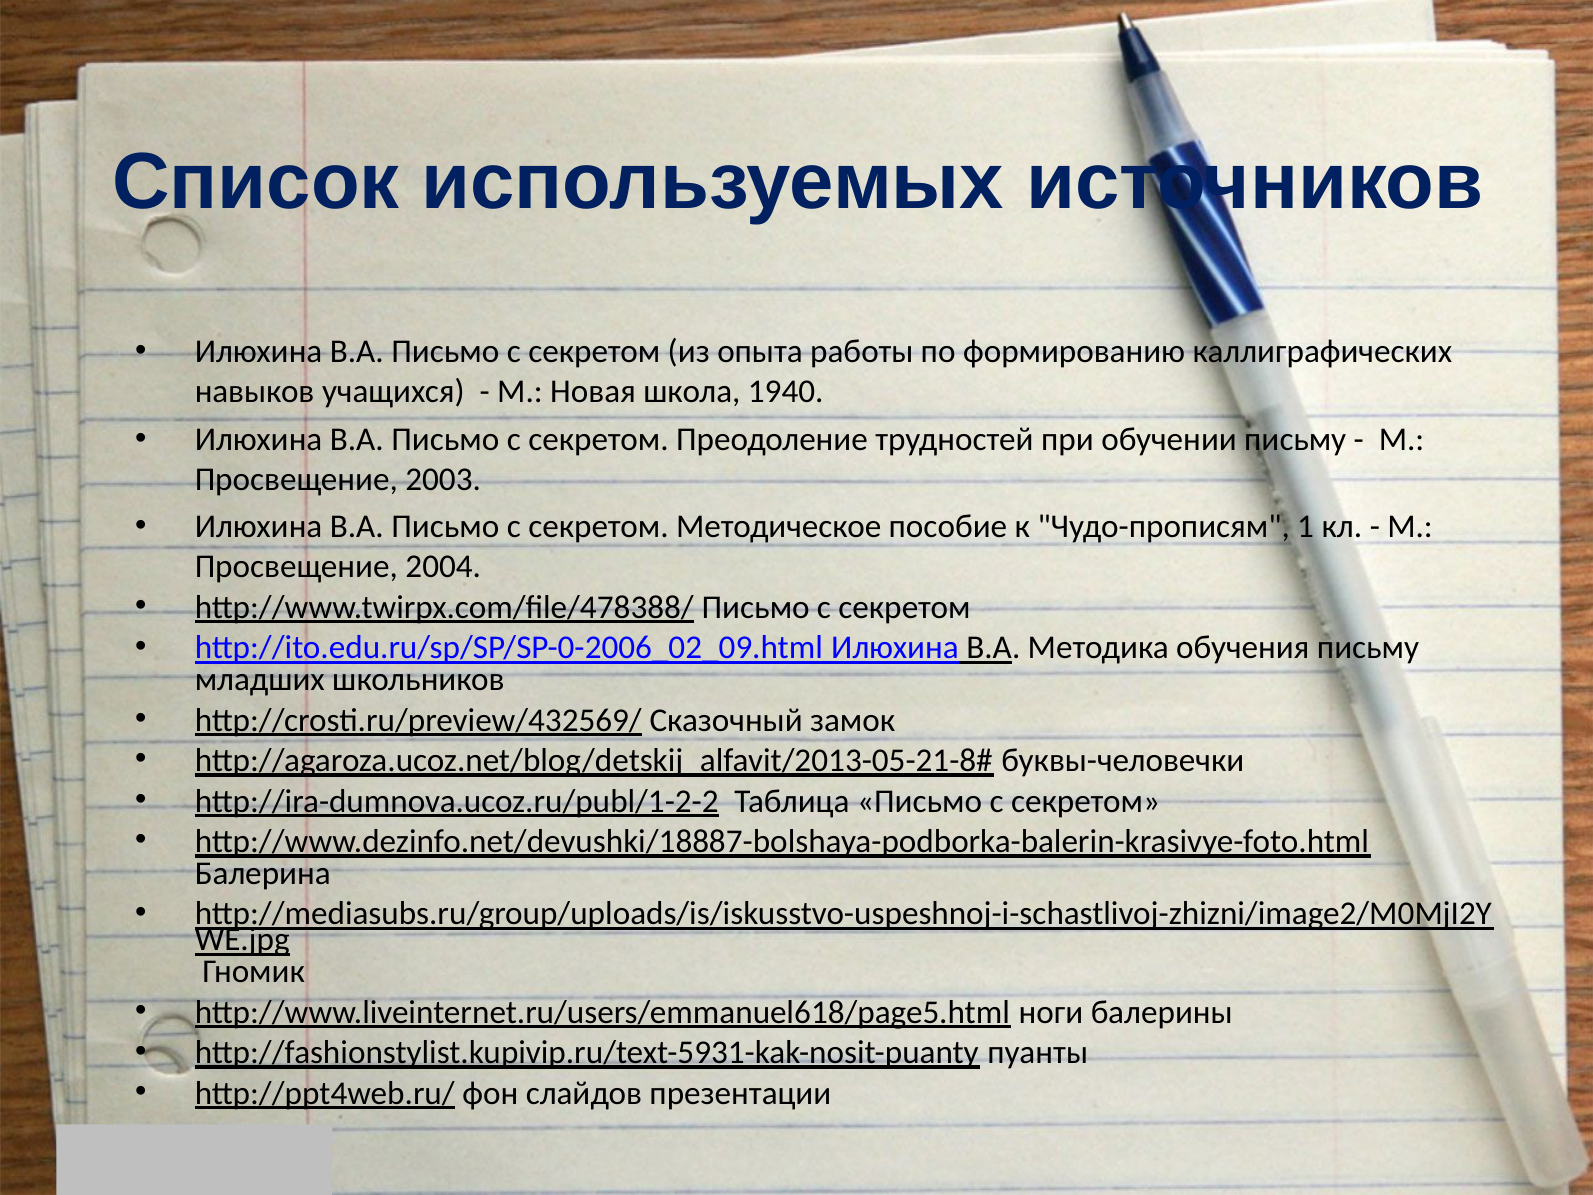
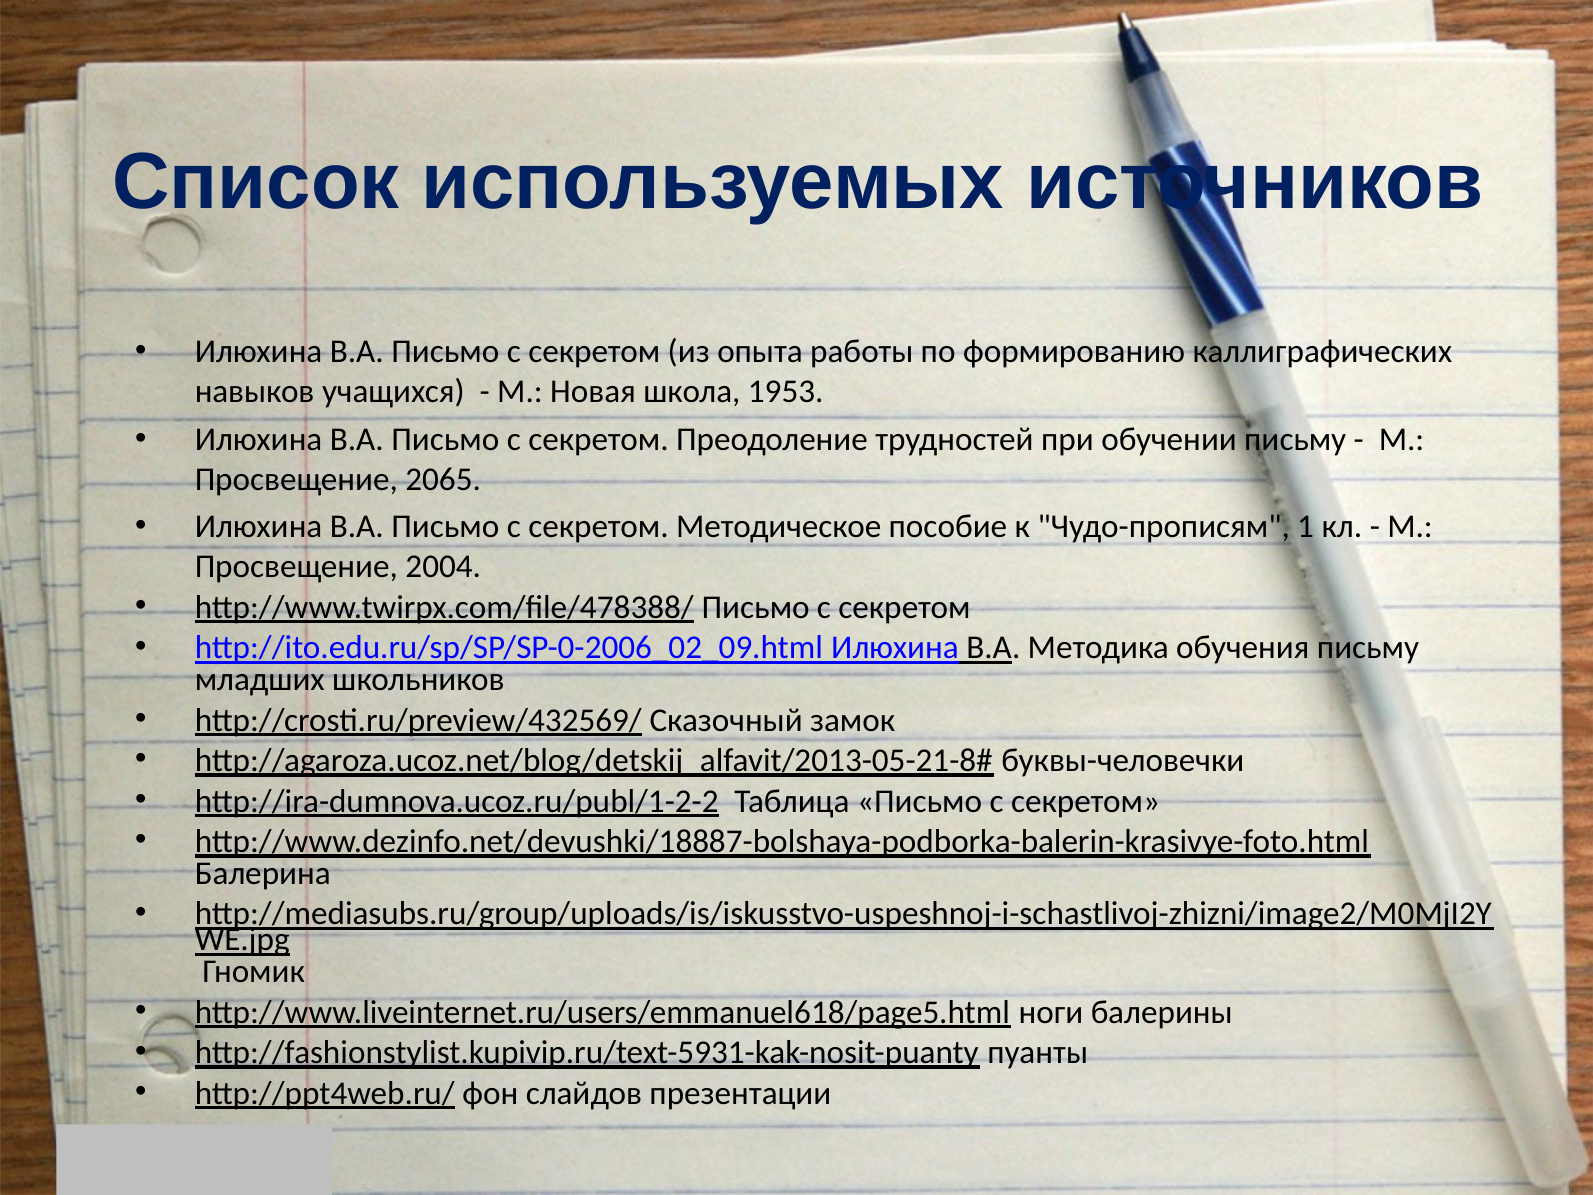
1940: 1940 -> 1953
2003: 2003 -> 2065
